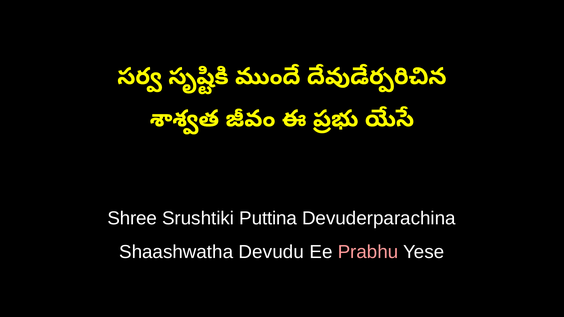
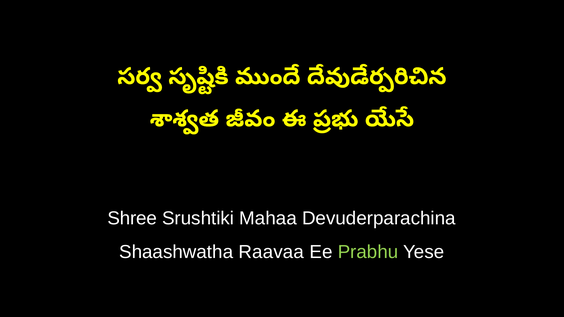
Puttina: Puttina -> Mahaa
Devudu: Devudu -> Raavaa
Prabhu colour: pink -> light green
